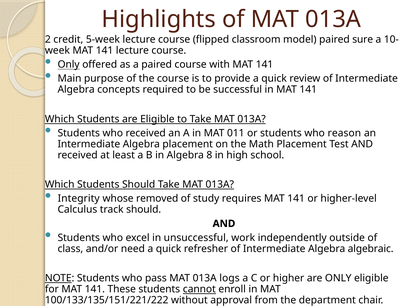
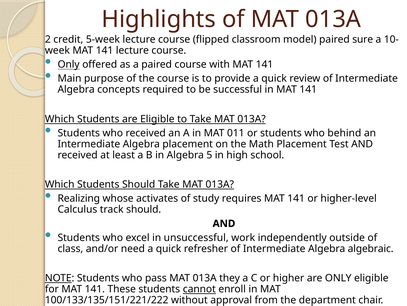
reason: reason -> behind
8: 8 -> 5
Integrity: Integrity -> Realizing
removed: removed -> activates
logs: logs -> they
